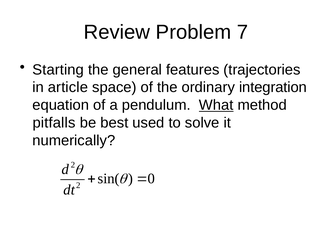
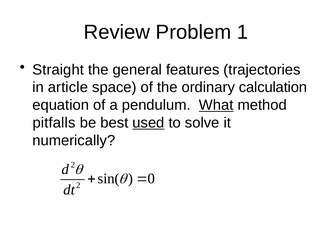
7: 7 -> 1
Starting: Starting -> Straight
integration: integration -> calculation
used underline: none -> present
